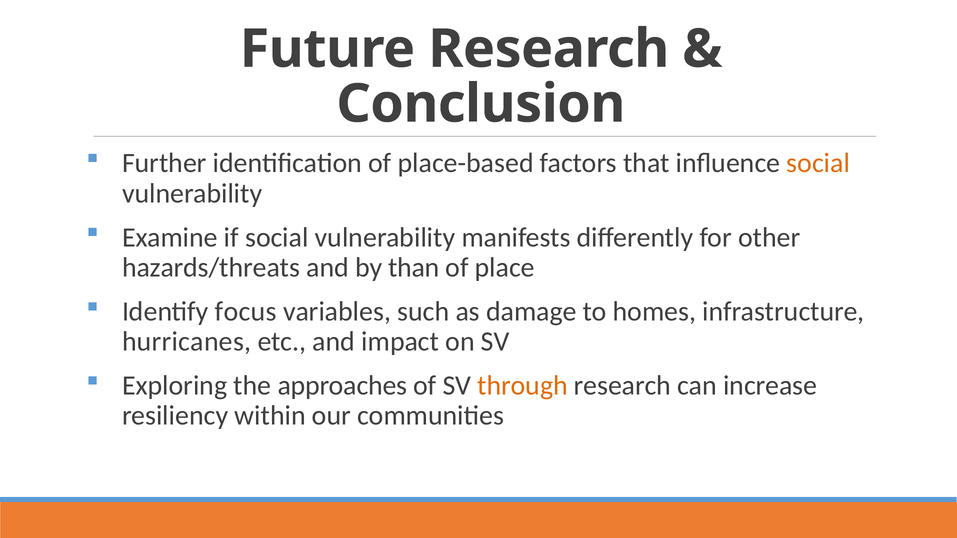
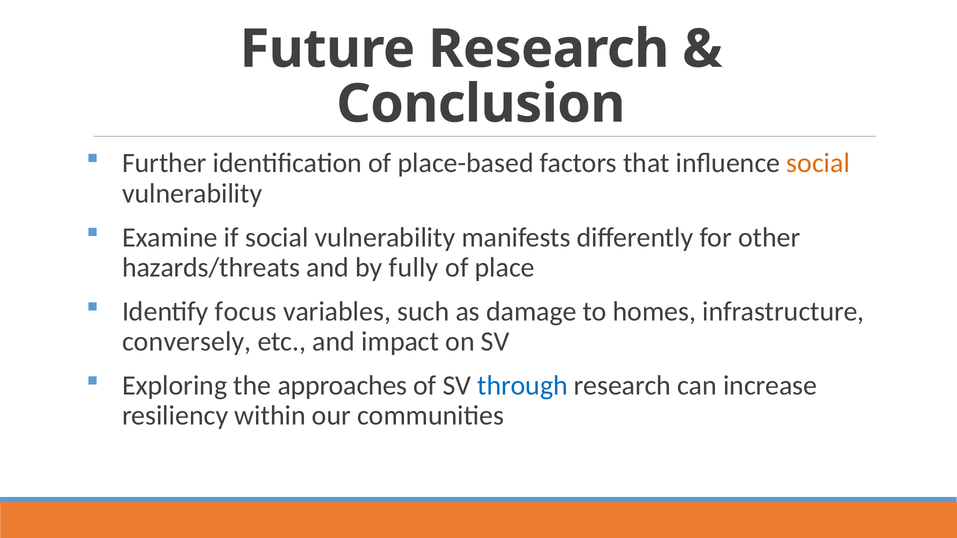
than: than -> fully
hurricanes: hurricanes -> conversely
through colour: orange -> blue
